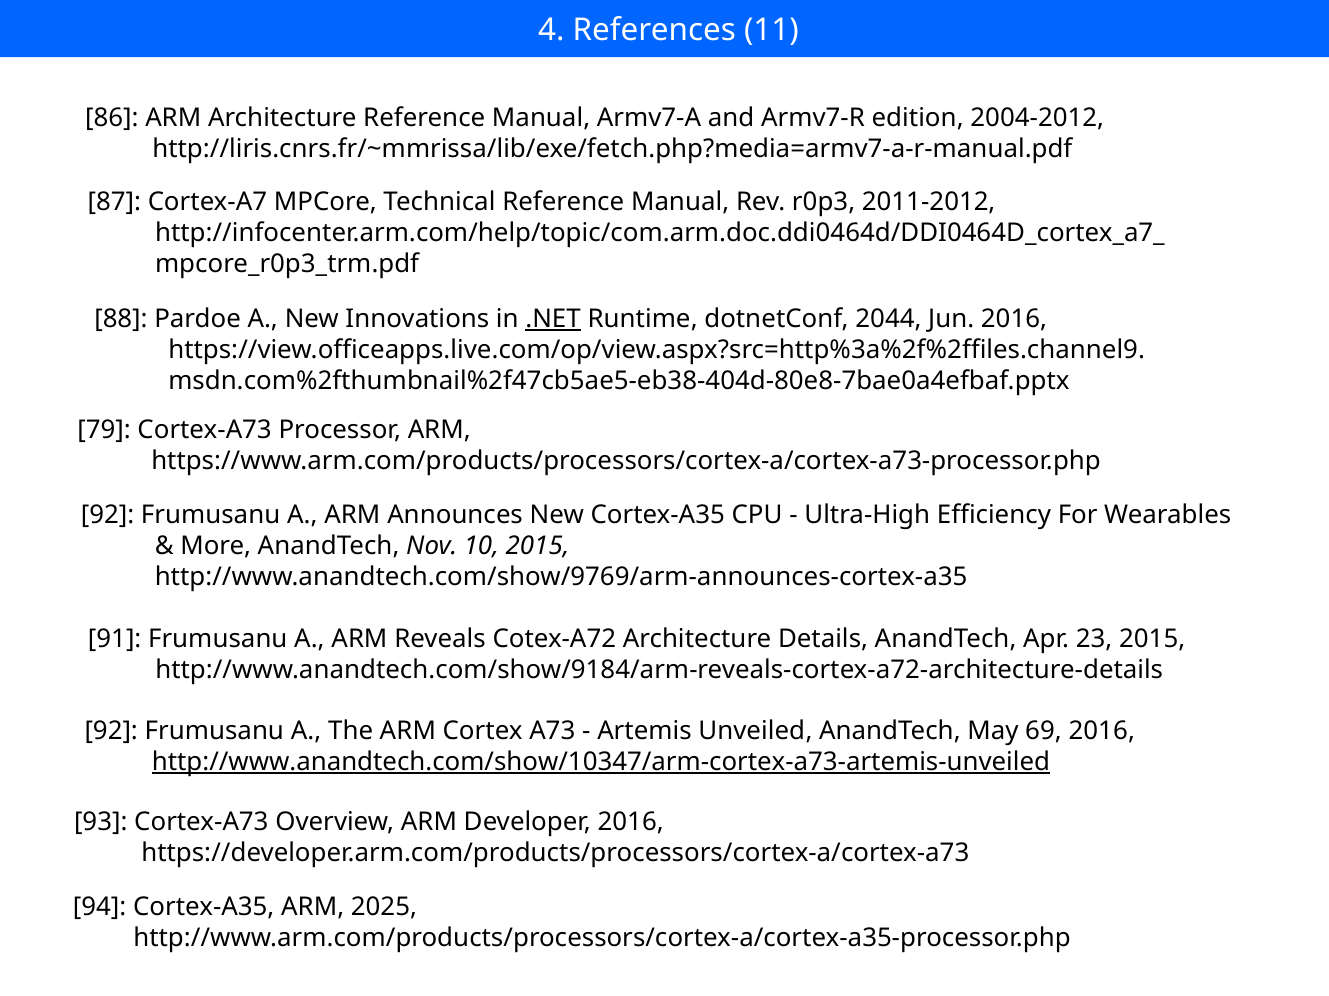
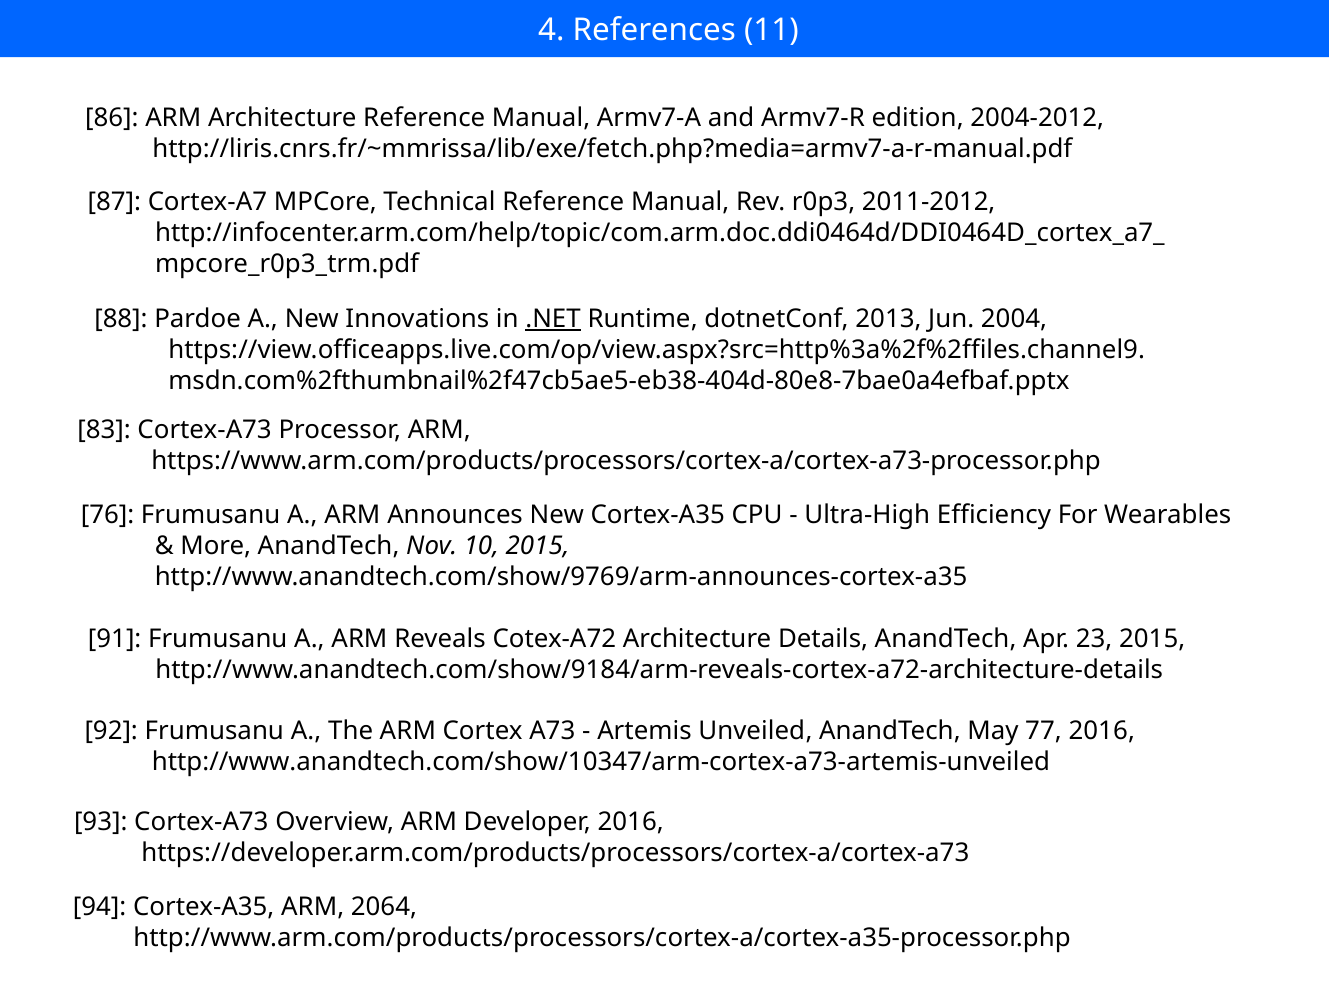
2044: 2044 -> 2013
Jun 2016: 2016 -> 2004
79: 79 -> 83
92 at (107, 516): 92 -> 76
69: 69 -> 77
http://www.anandtech.com/show/10347/arm-cortex-a73-artemis-unveiled underline: present -> none
2025: 2025 -> 2064
